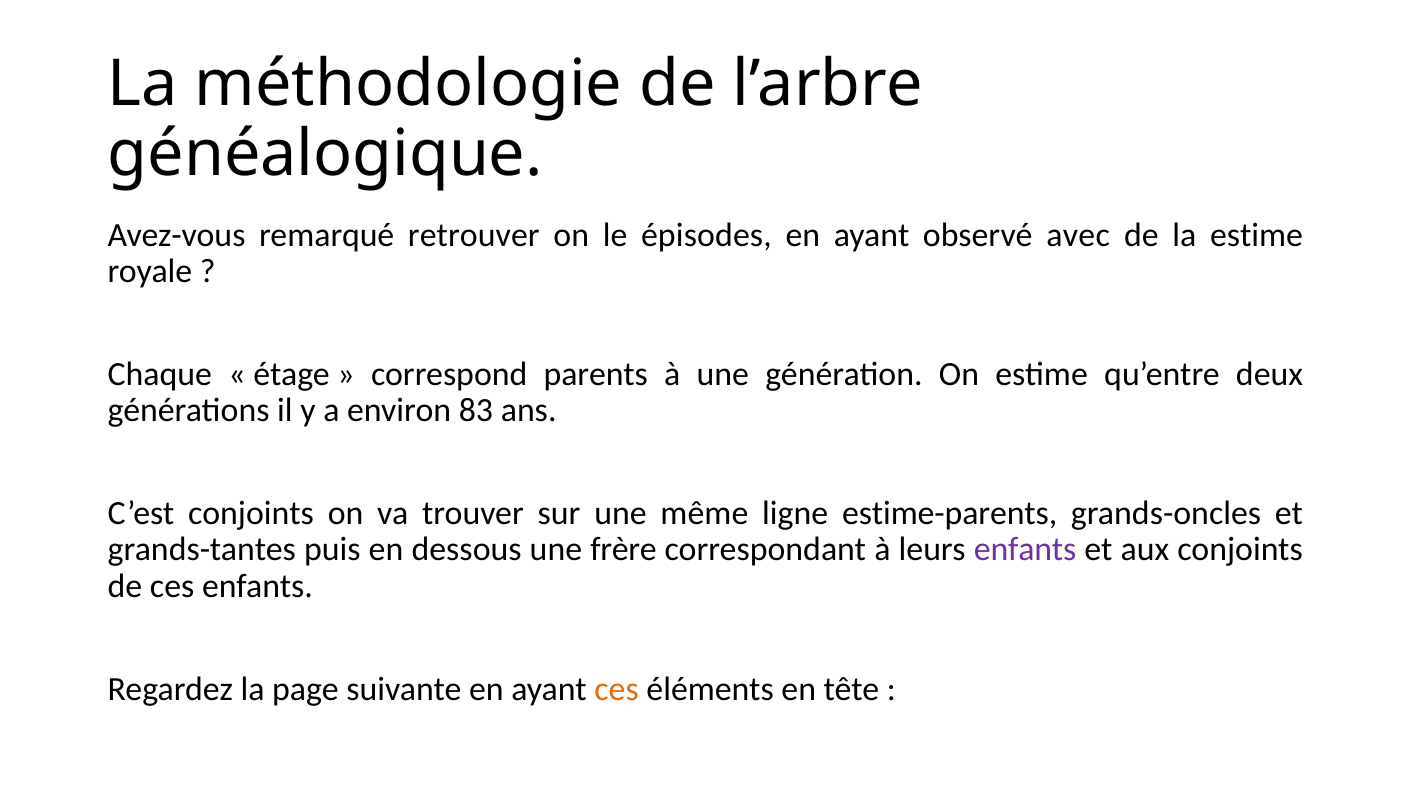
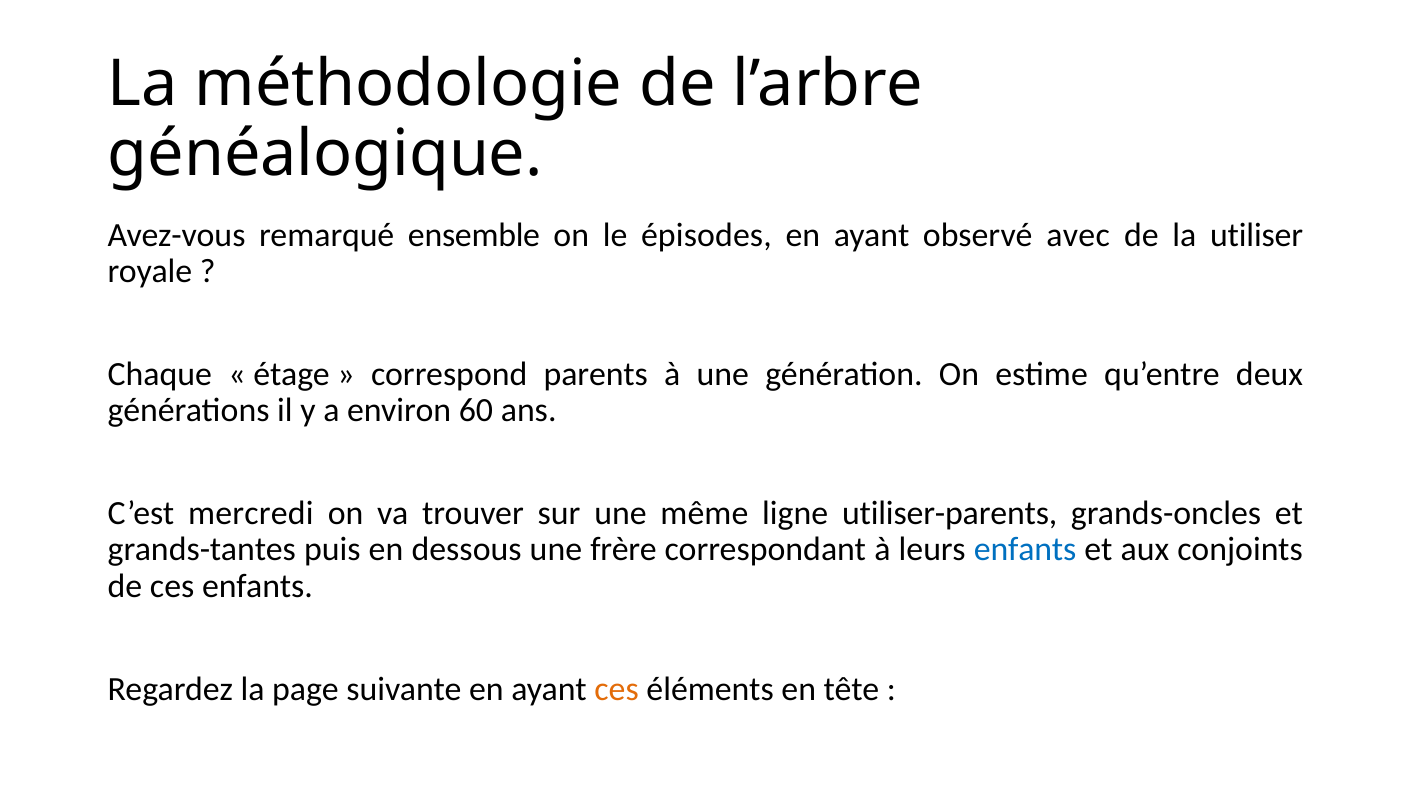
retrouver: retrouver -> ensemble
la estime: estime -> utiliser
83: 83 -> 60
C’est conjoints: conjoints -> mercredi
estime-parents: estime-parents -> utiliser-parents
enfants at (1025, 550) colour: purple -> blue
